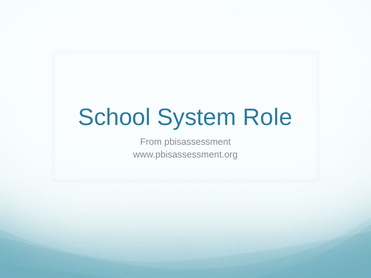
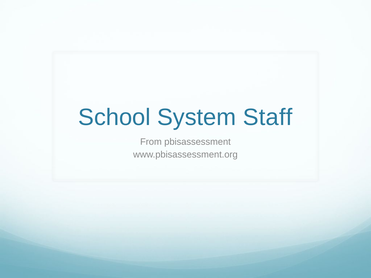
Role: Role -> Staff
